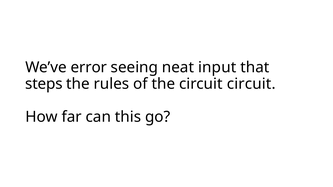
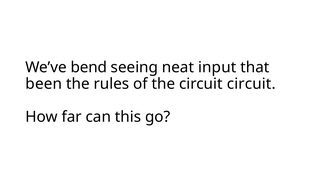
error: error -> bend
steps: steps -> been
